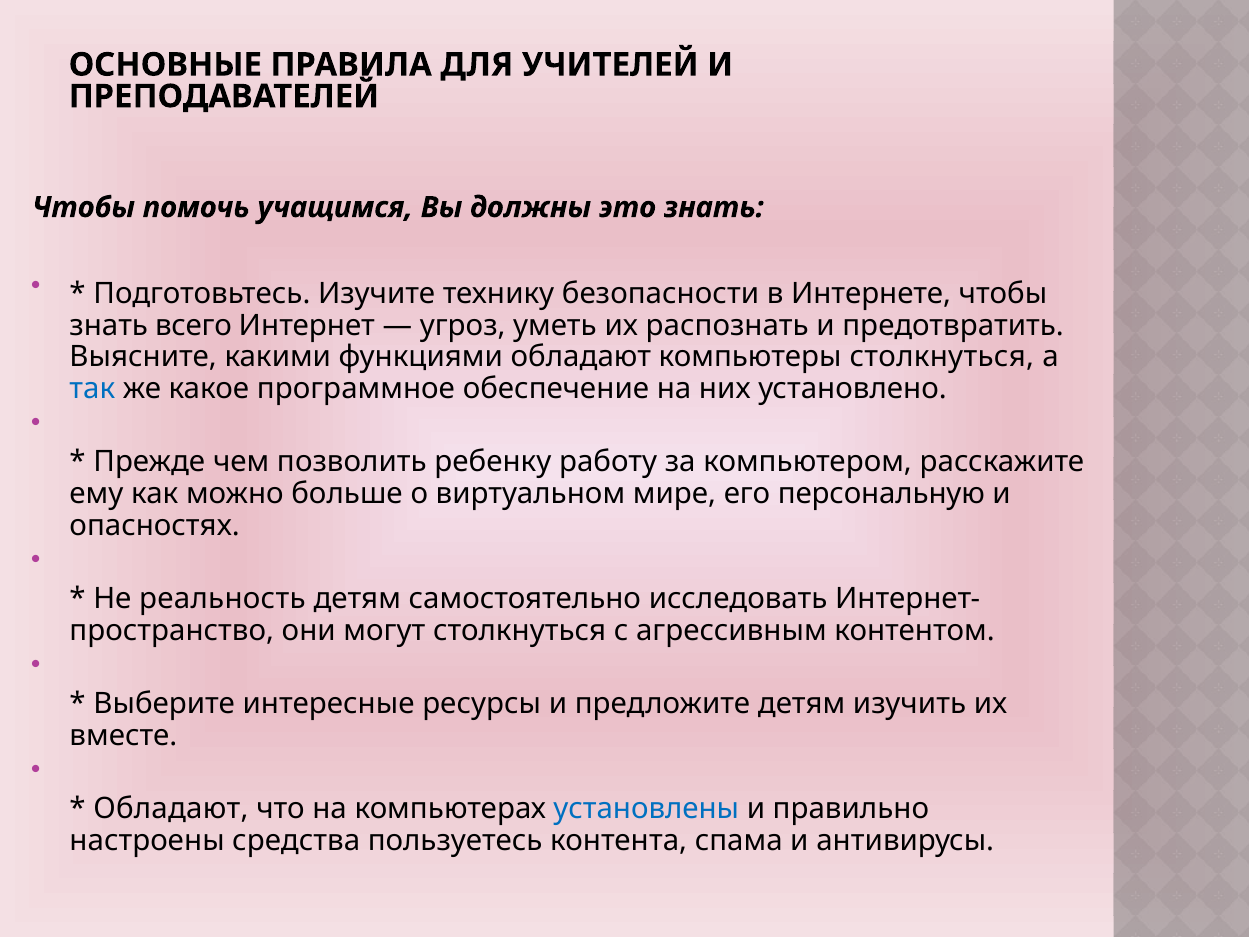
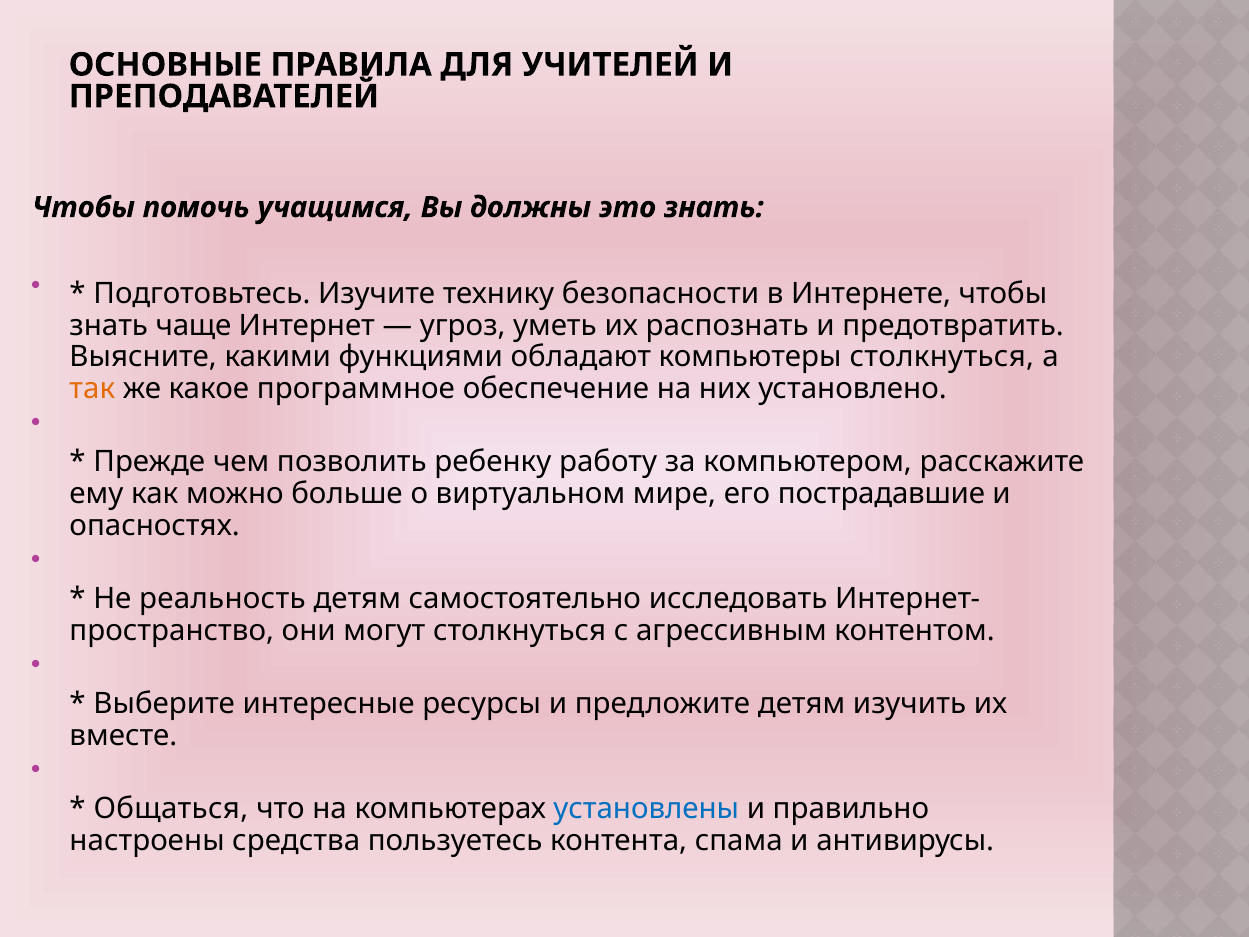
всего: всего -> чаще
так colour: blue -> orange
персональную: персональную -> пострадавшие
Обладают at (171, 809): Обладают -> Общаться
